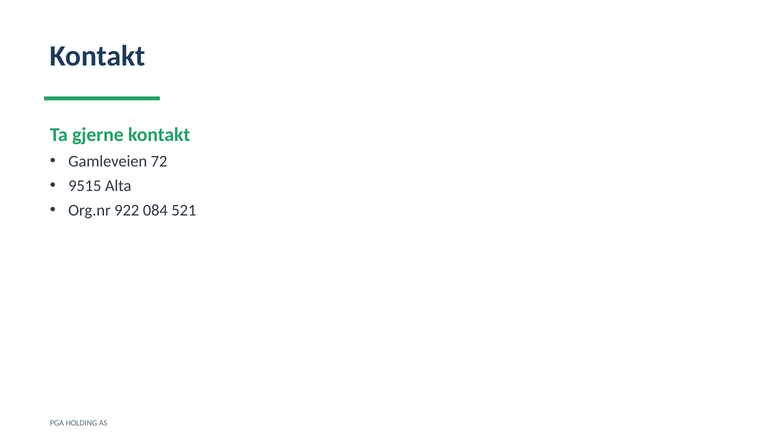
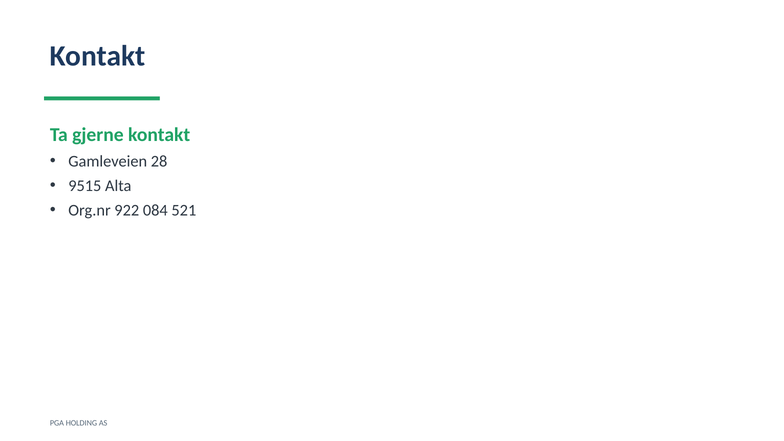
72: 72 -> 28
